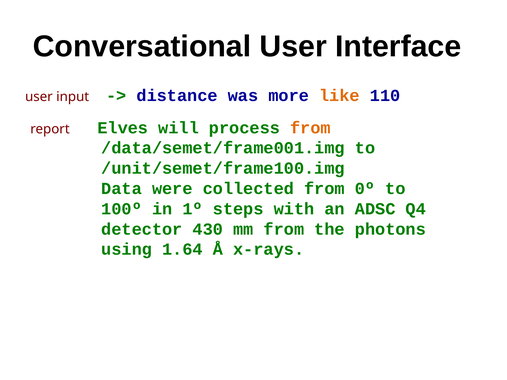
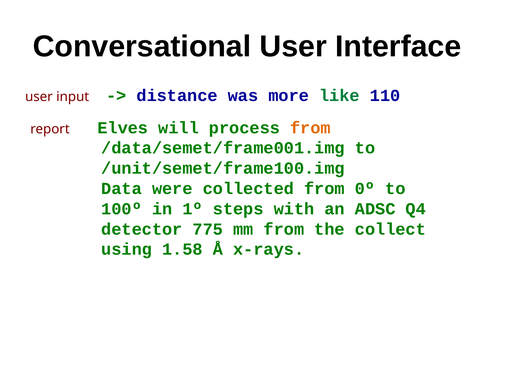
like colour: orange -> green
430: 430 -> 775
photons: photons -> collect
1.64: 1.64 -> 1.58
